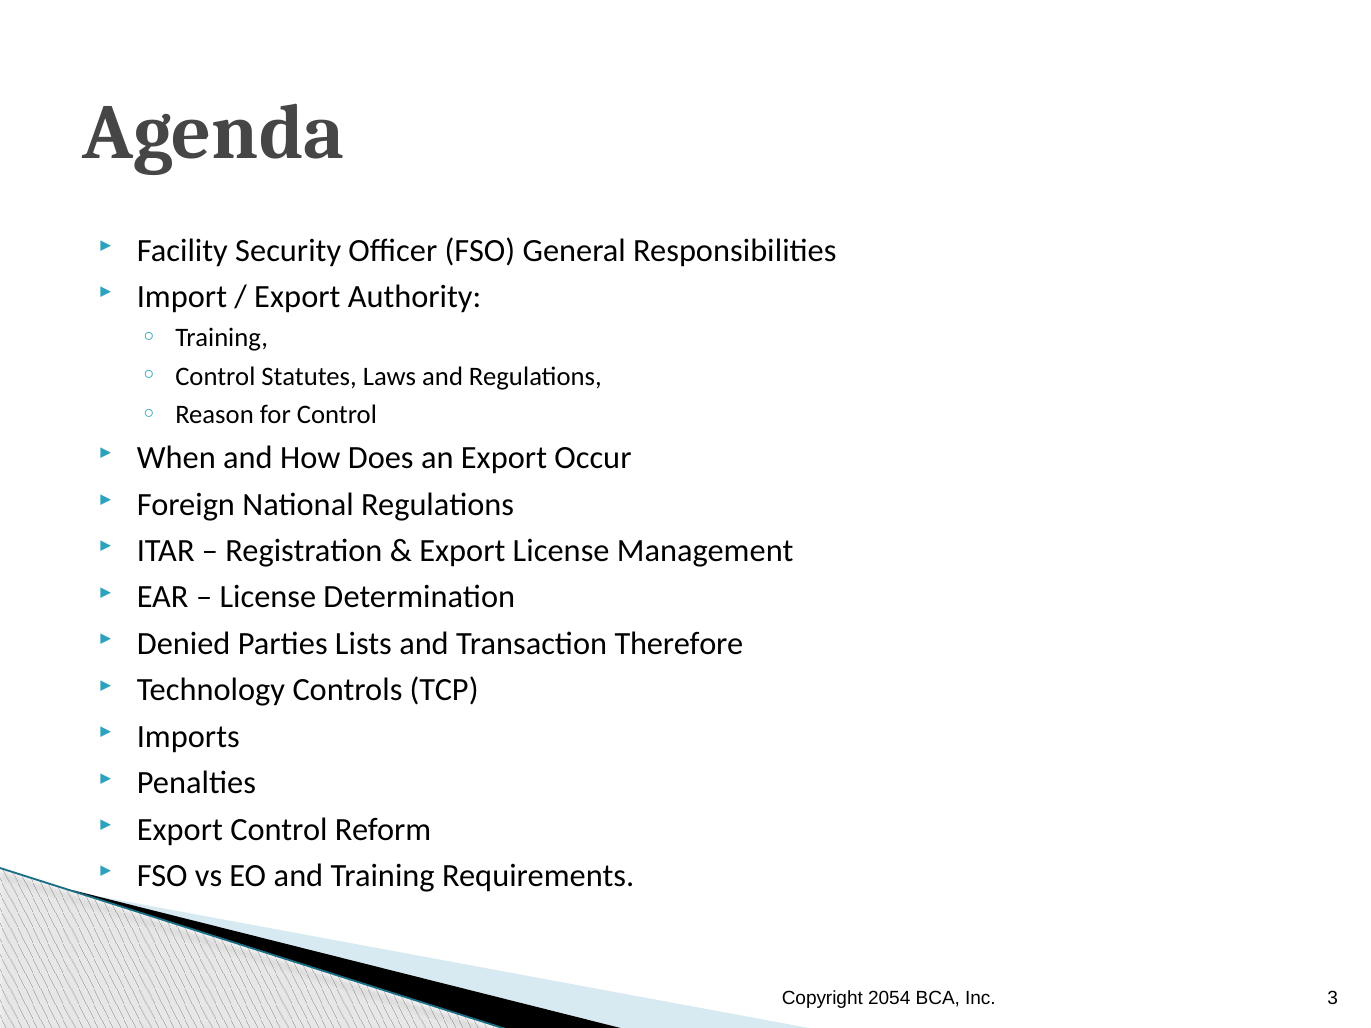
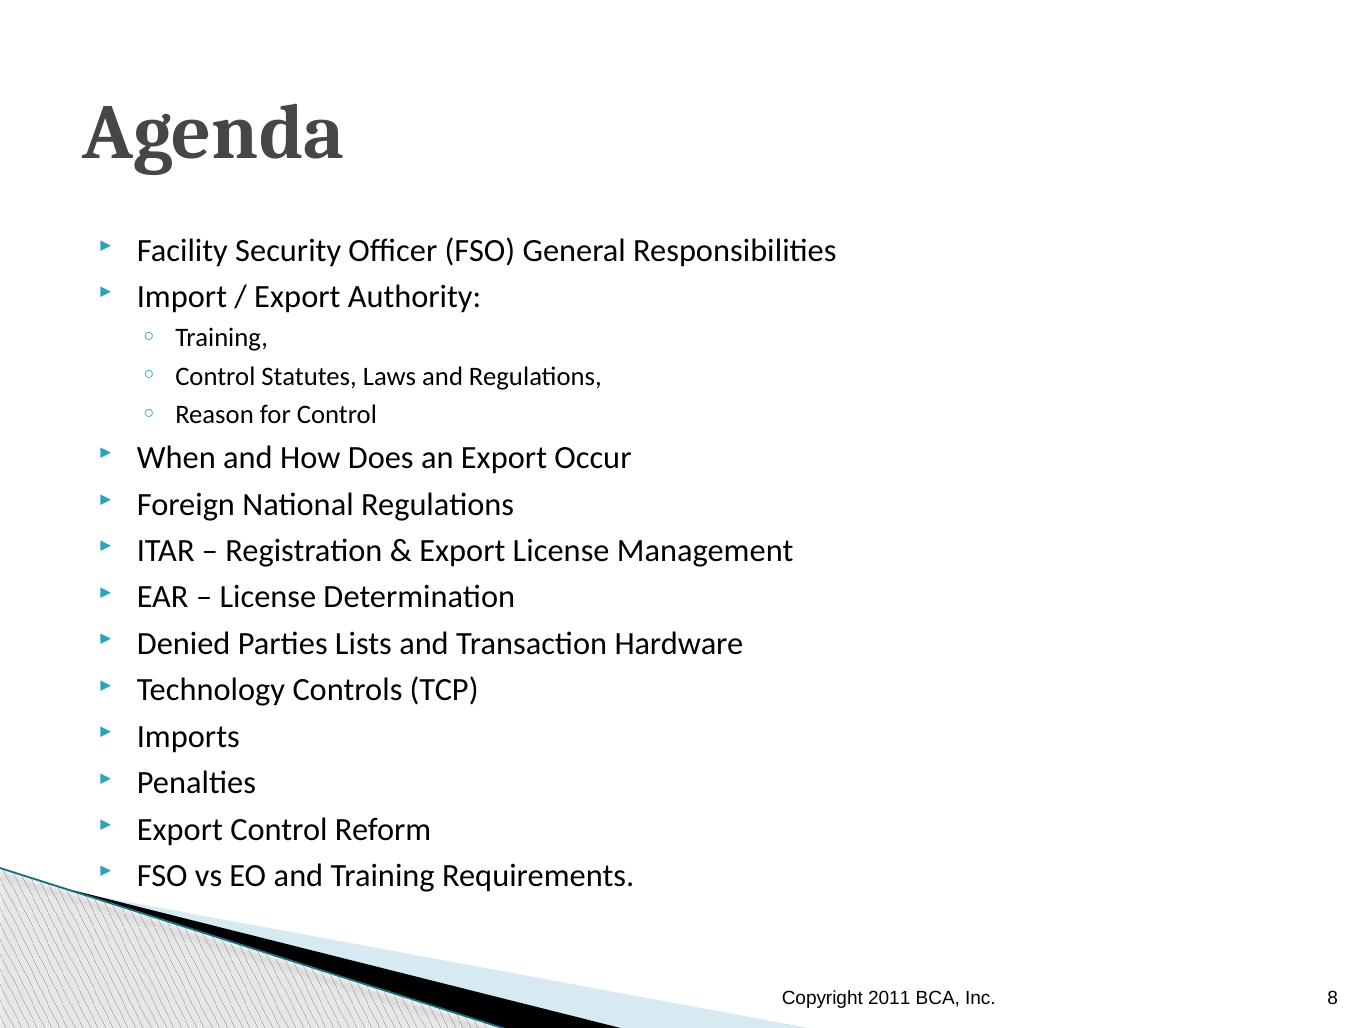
Therefore: Therefore -> Hardware
2054: 2054 -> 2011
3: 3 -> 8
